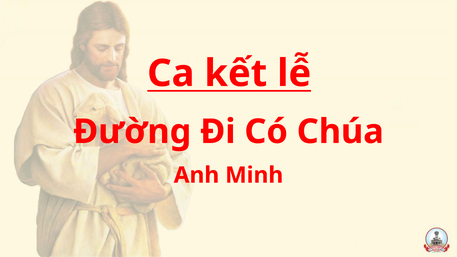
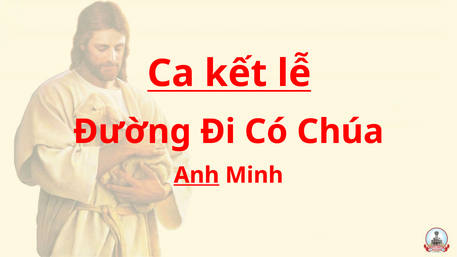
Anh underline: none -> present
